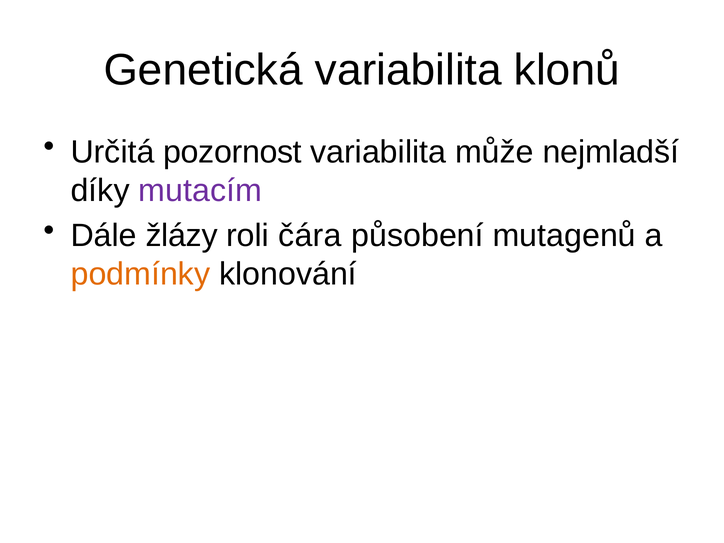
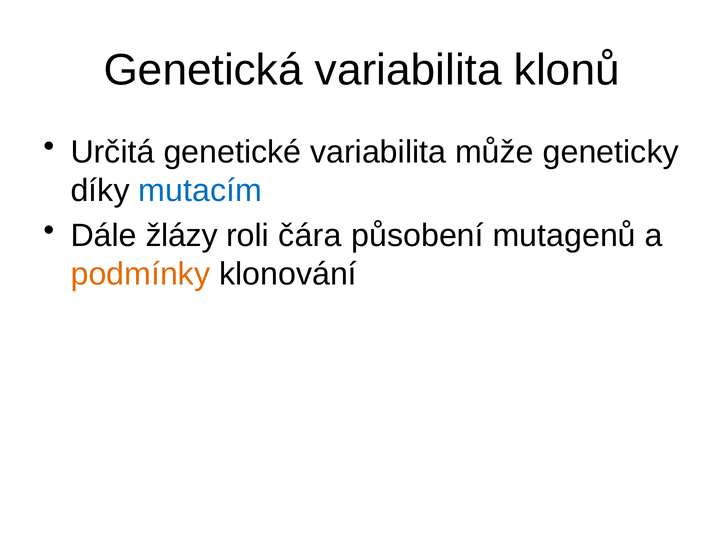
pozornost: pozornost -> genetické
nejmladší: nejmladší -> geneticky
mutacím colour: purple -> blue
